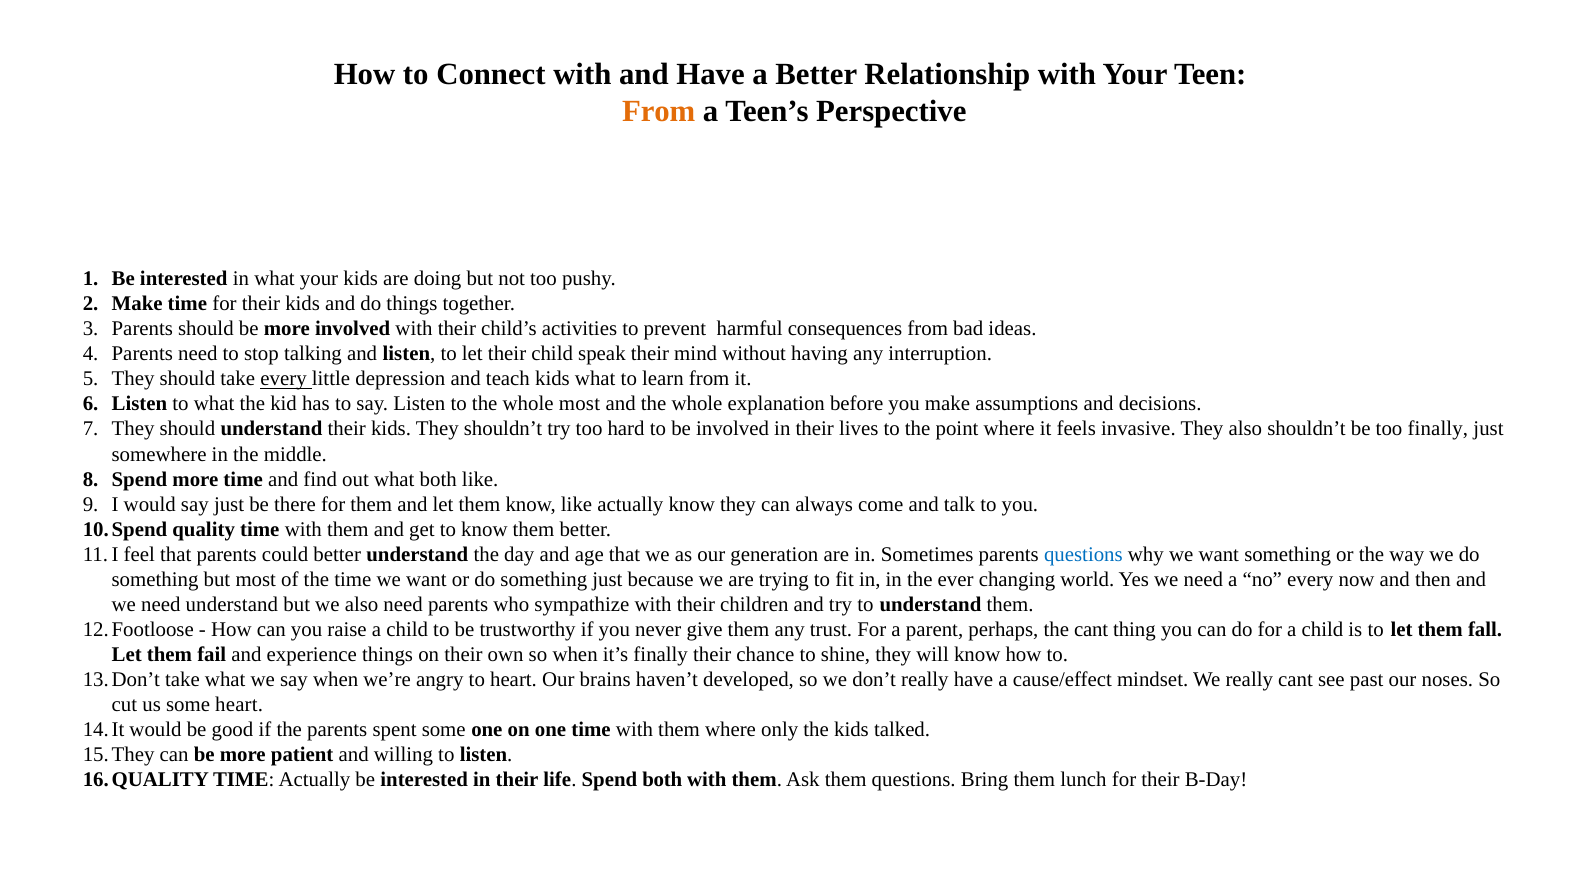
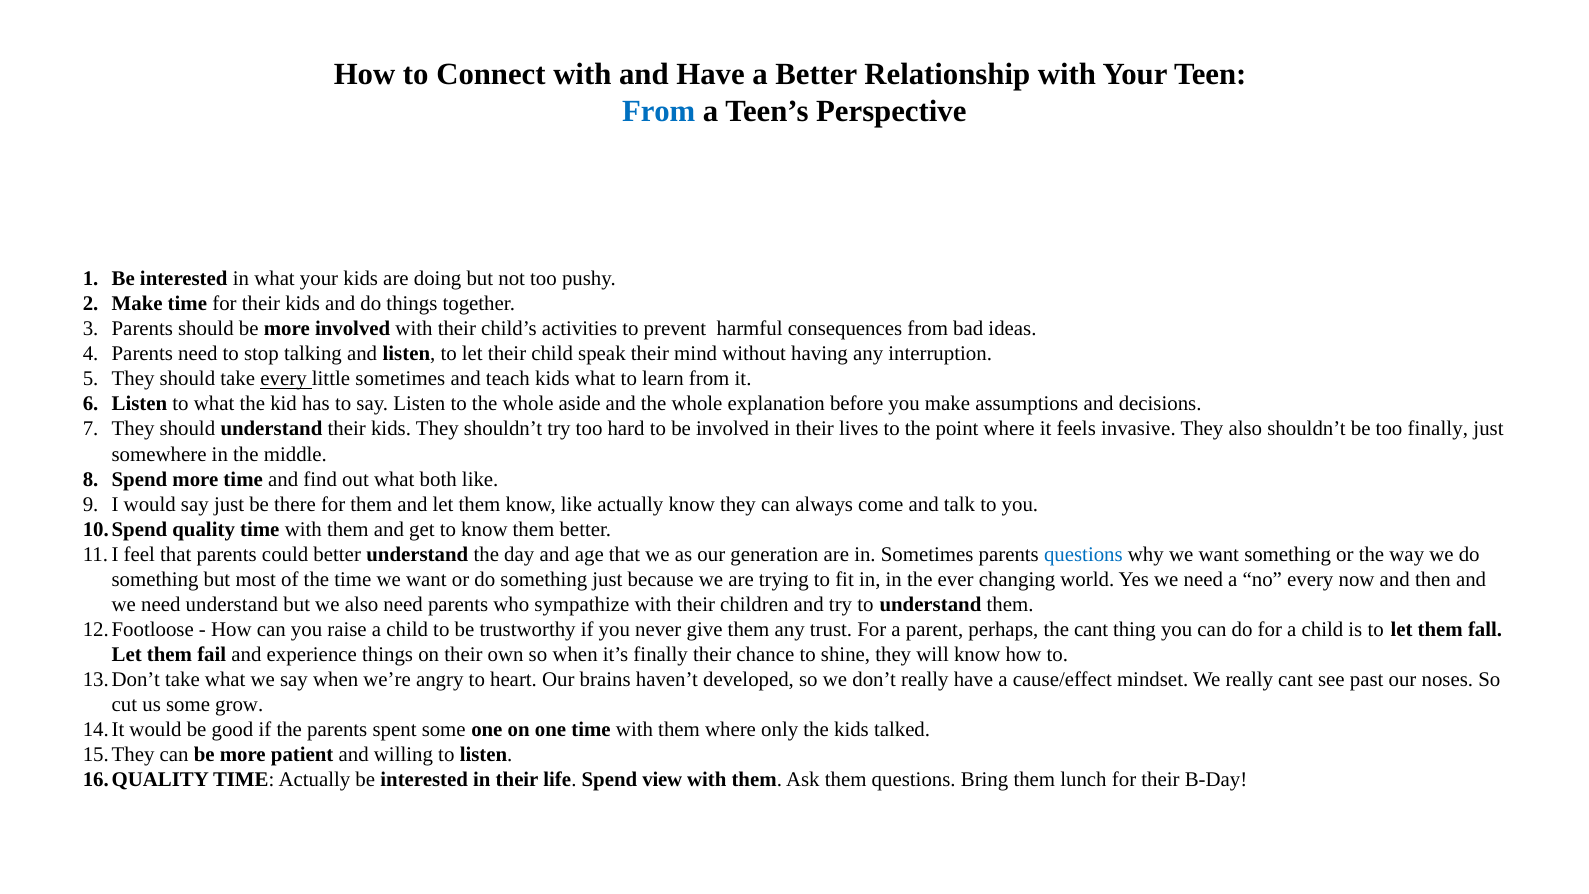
From at (659, 111) colour: orange -> blue
little depression: depression -> sometimes
whole most: most -> aside
some heart: heart -> grow
Spend both: both -> view
